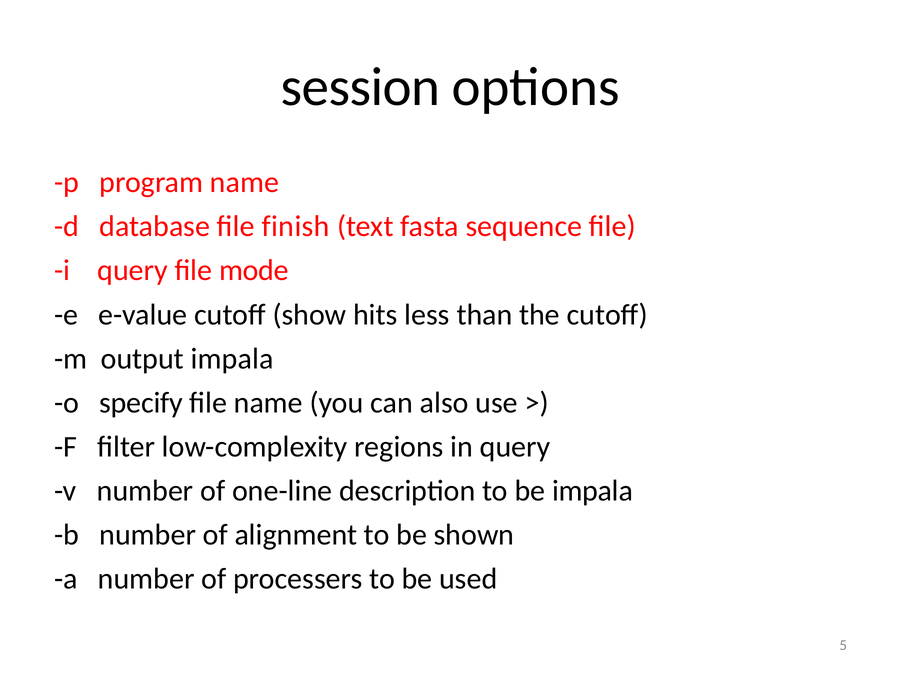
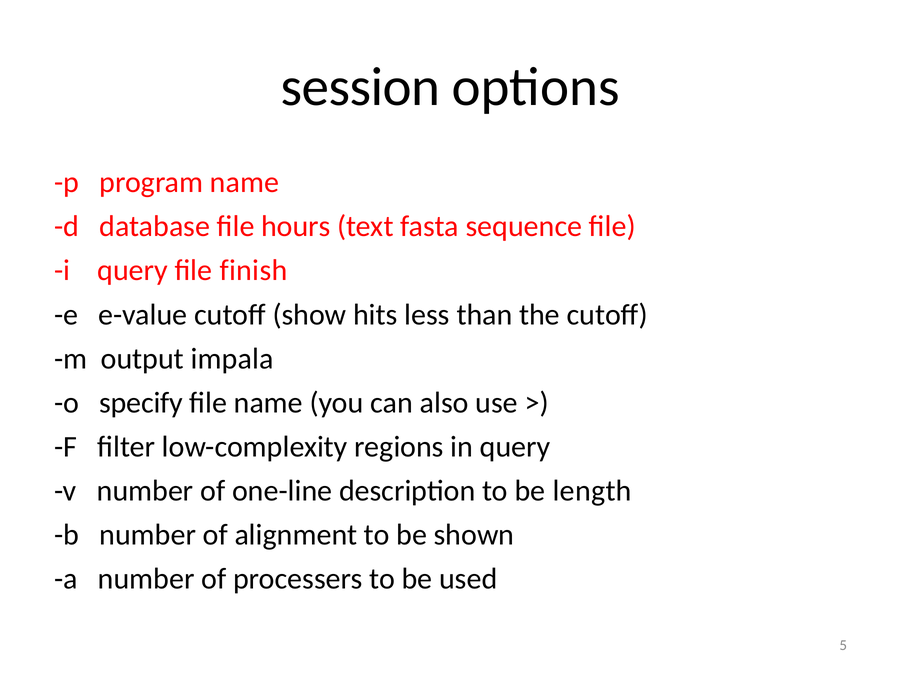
finish: finish -> hours
mode: mode -> finish
be impala: impala -> length
